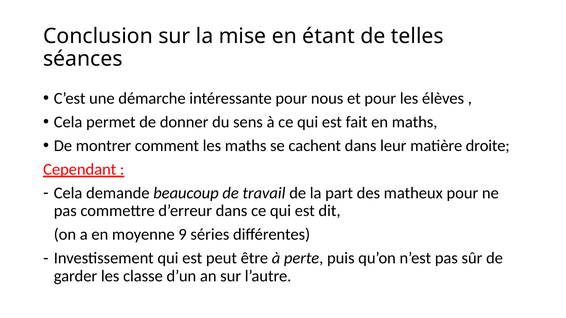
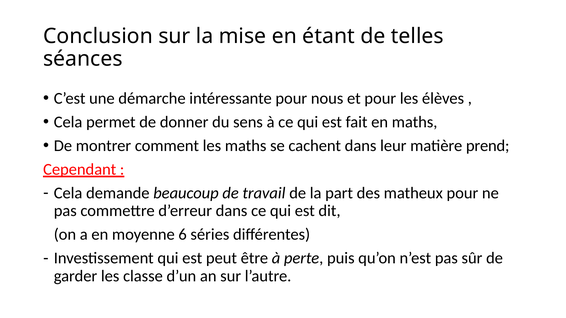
droite: droite -> prend
9: 9 -> 6
